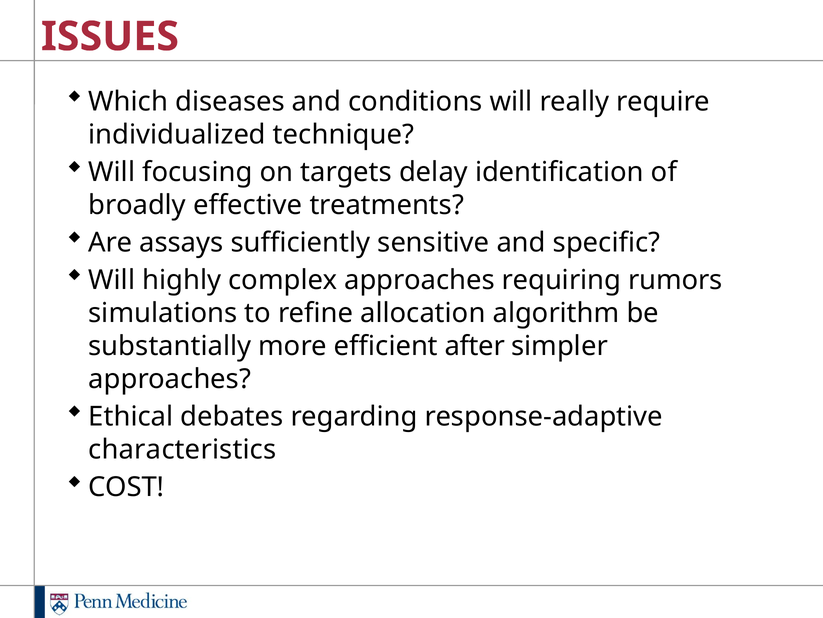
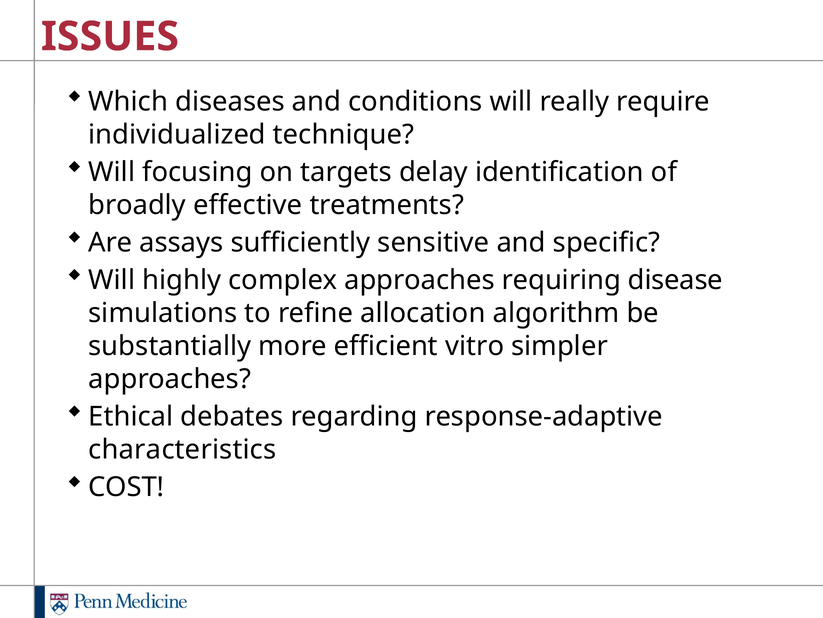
rumors: rumors -> disease
after: after -> vitro
